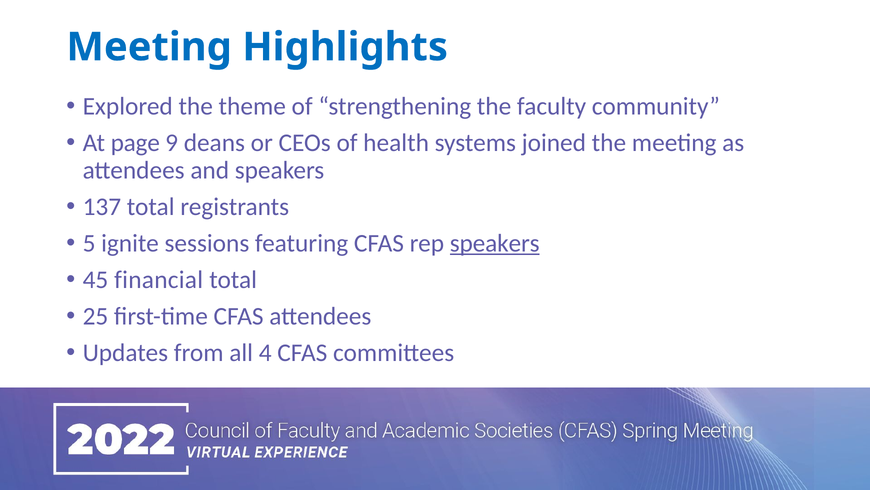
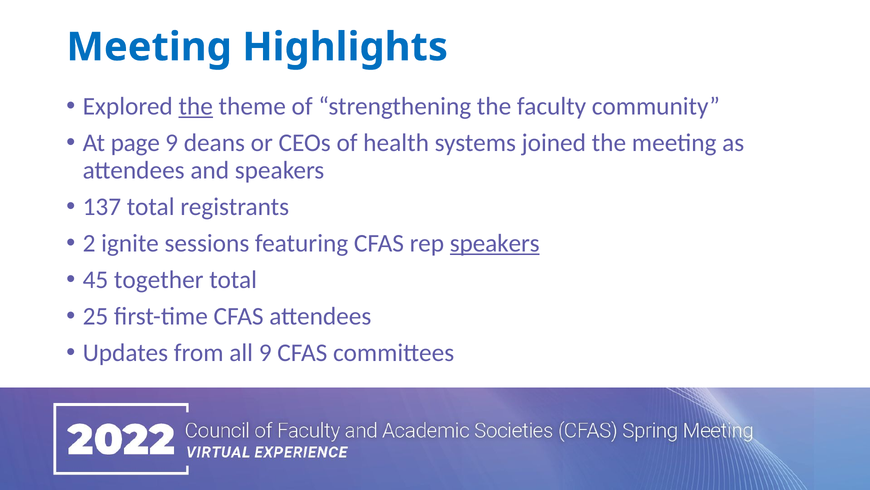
the at (196, 106) underline: none -> present
5: 5 -> 2
financial: financial -> together
all 4: 4 -> 9
